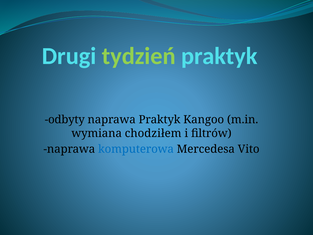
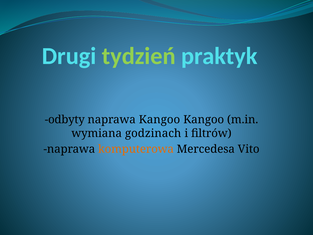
naprawa Praktyk: Praktyk -> Kangoo
chodziłem: chodziłem -> godzinach
komputerowa colour: blue -> orange
